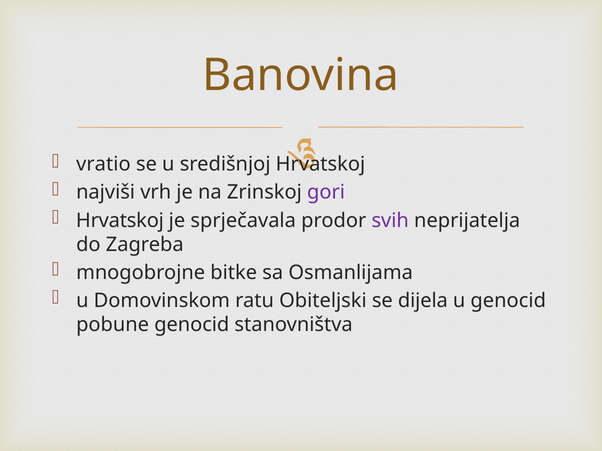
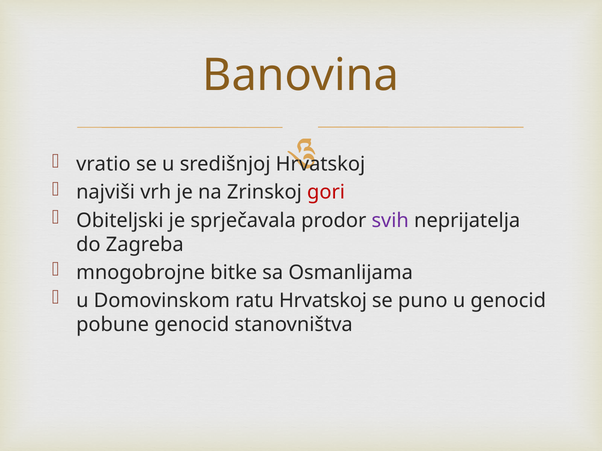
gori colour: purple -> red
Hrvatskoj at (120, 221): Hrvatskoj -> Obiteljski
ratu Obiteljski: Obiteljski -> Hrvatskoj
dijela: dijela -> puno
